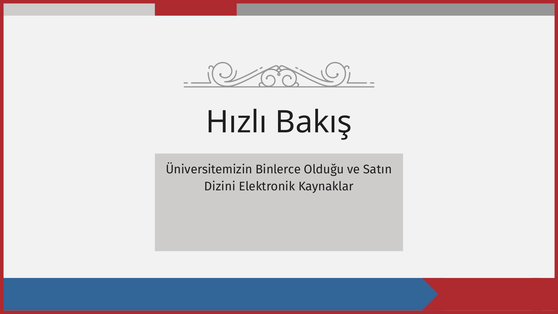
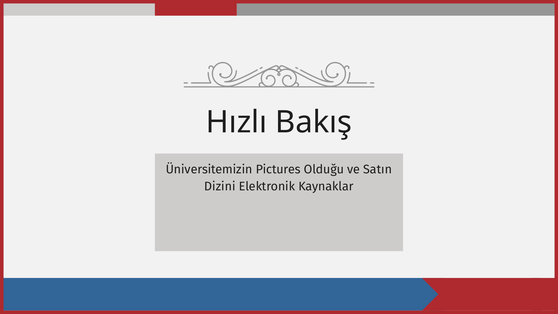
Binlerce: Binlerce -> Pictures
